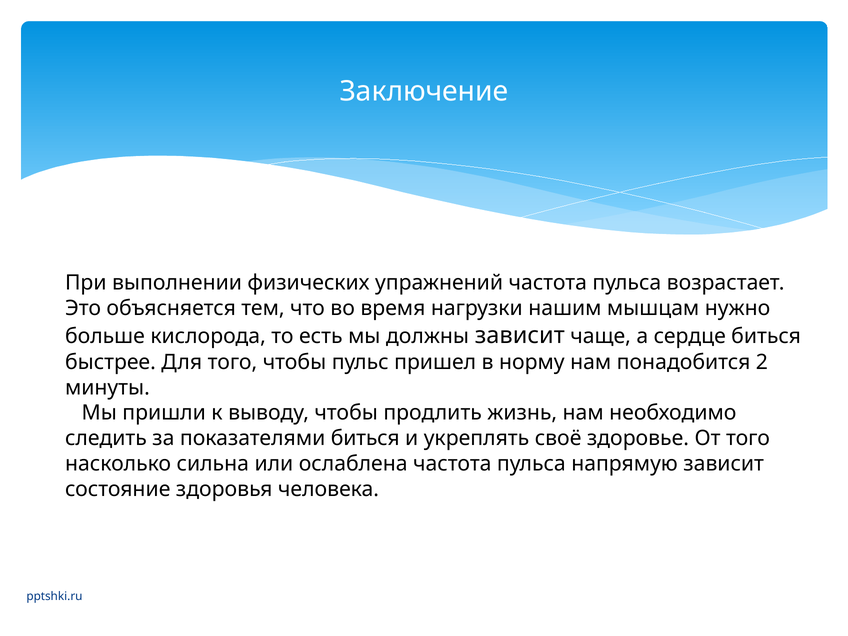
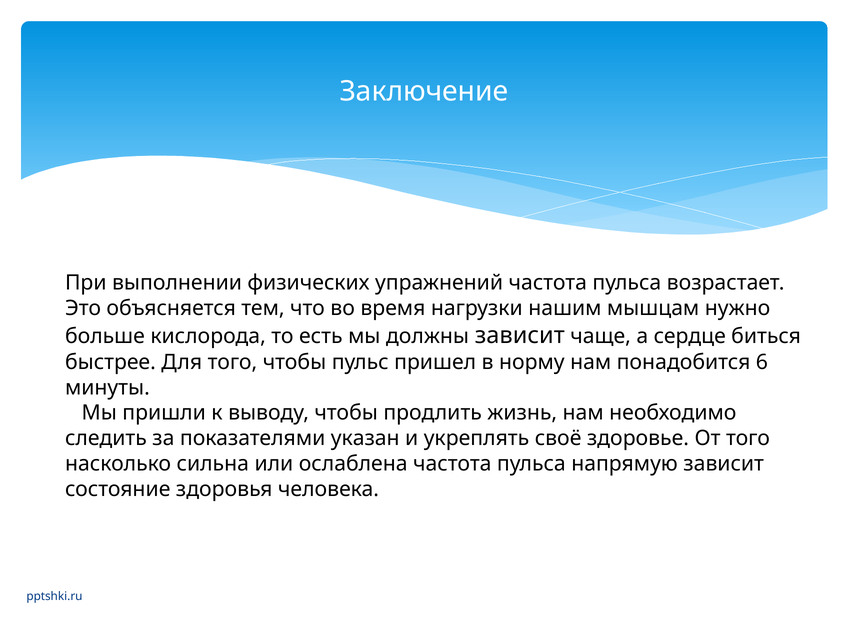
2: 2 -> 6
показателями биться: биться -> указан
